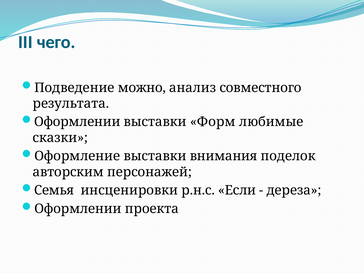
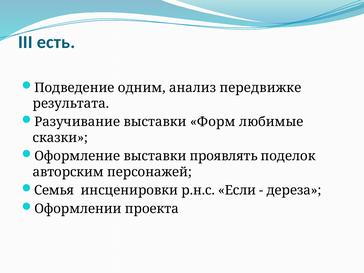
чего: чего -> есть
можно: можно -> одним
совместного: совместного -> передвижке
Оформлении at (77, 122): Оформлении -> Разучивание
внимания: внимания -> проявлять
